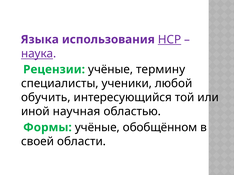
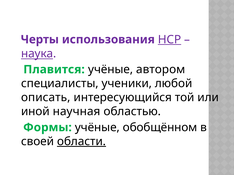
Языка: Языка -> Черты
Рецензии: Рецензии -> Плавится
термину: термину -> автором
обучить: обучить -> описать
области underline: none -> present
